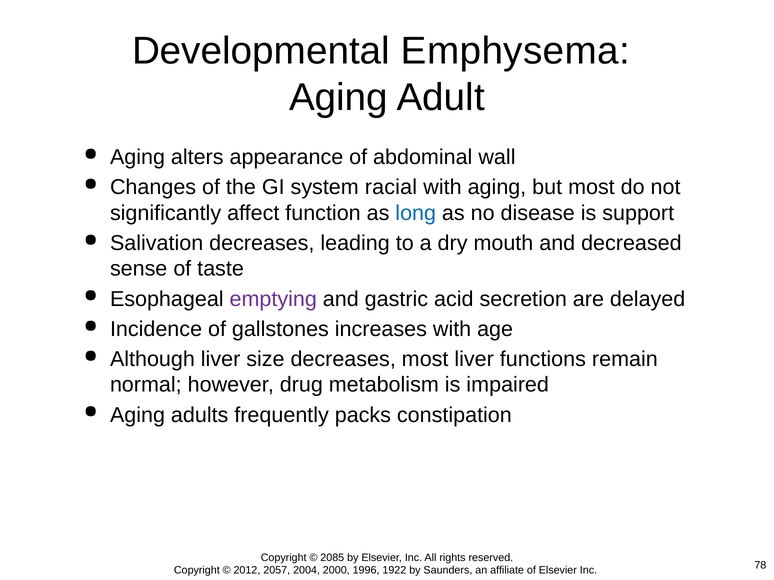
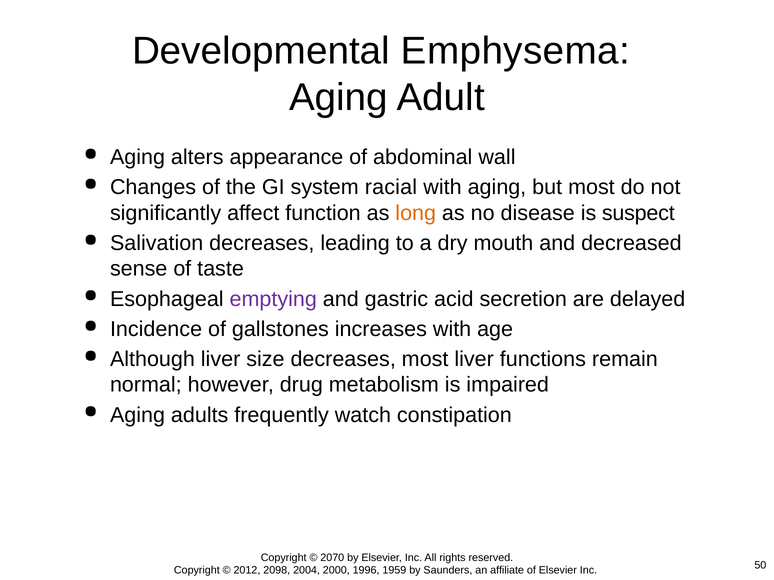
long colour: blue -> orange
support: support -> suspect
packs: packs -> watch
2085: 2085 -> 2070
2057: 2057 -> 2098
1922: 1922 -> 1959
78: 78 -> 50
